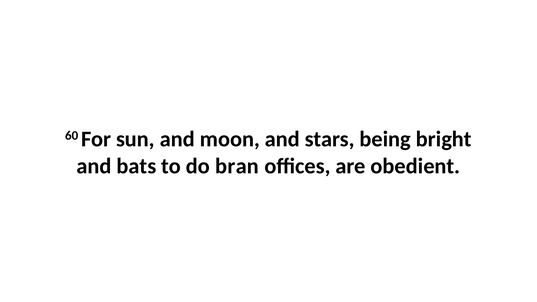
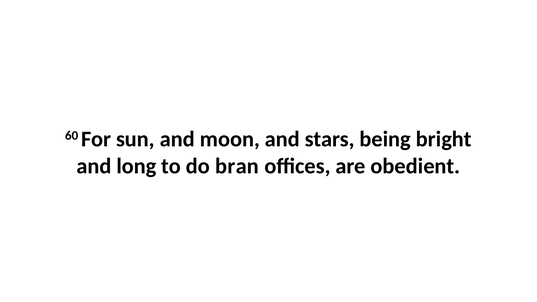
bats: bats -> long
